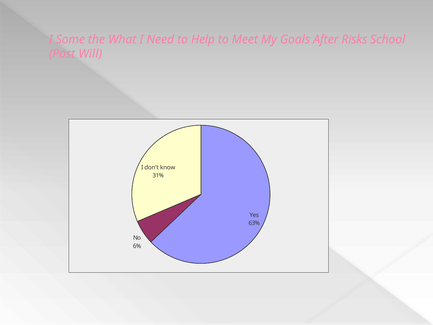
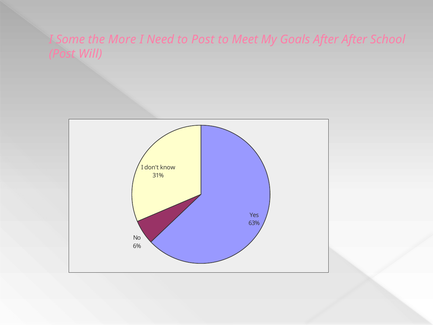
What: What -> More
to Help: Help -> Post
After Risks: Risks -> After
